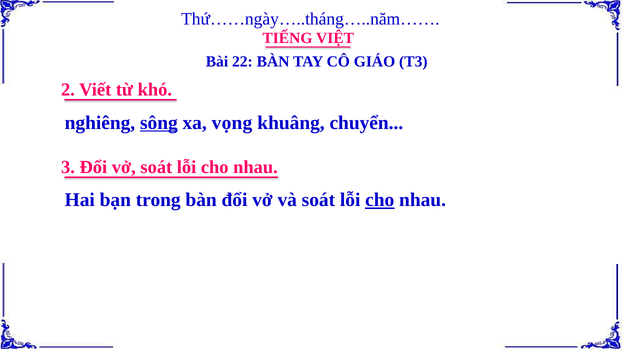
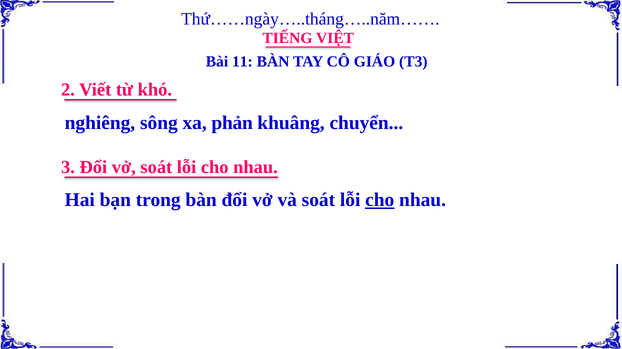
22: 22 -> 11
sông underline: present -> none
vọng: vọng -> phản
